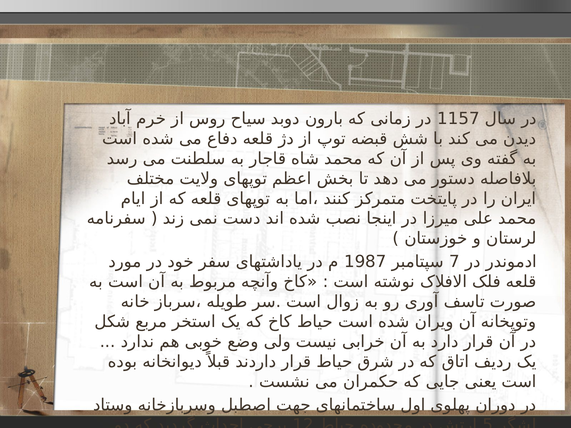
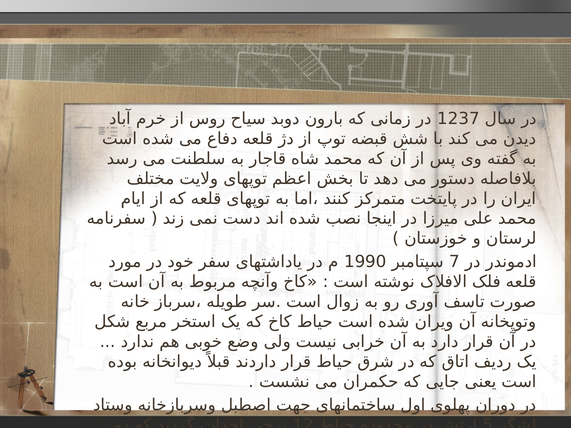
1157: 1157 -> 1237
1987: 1987 -> 1990
